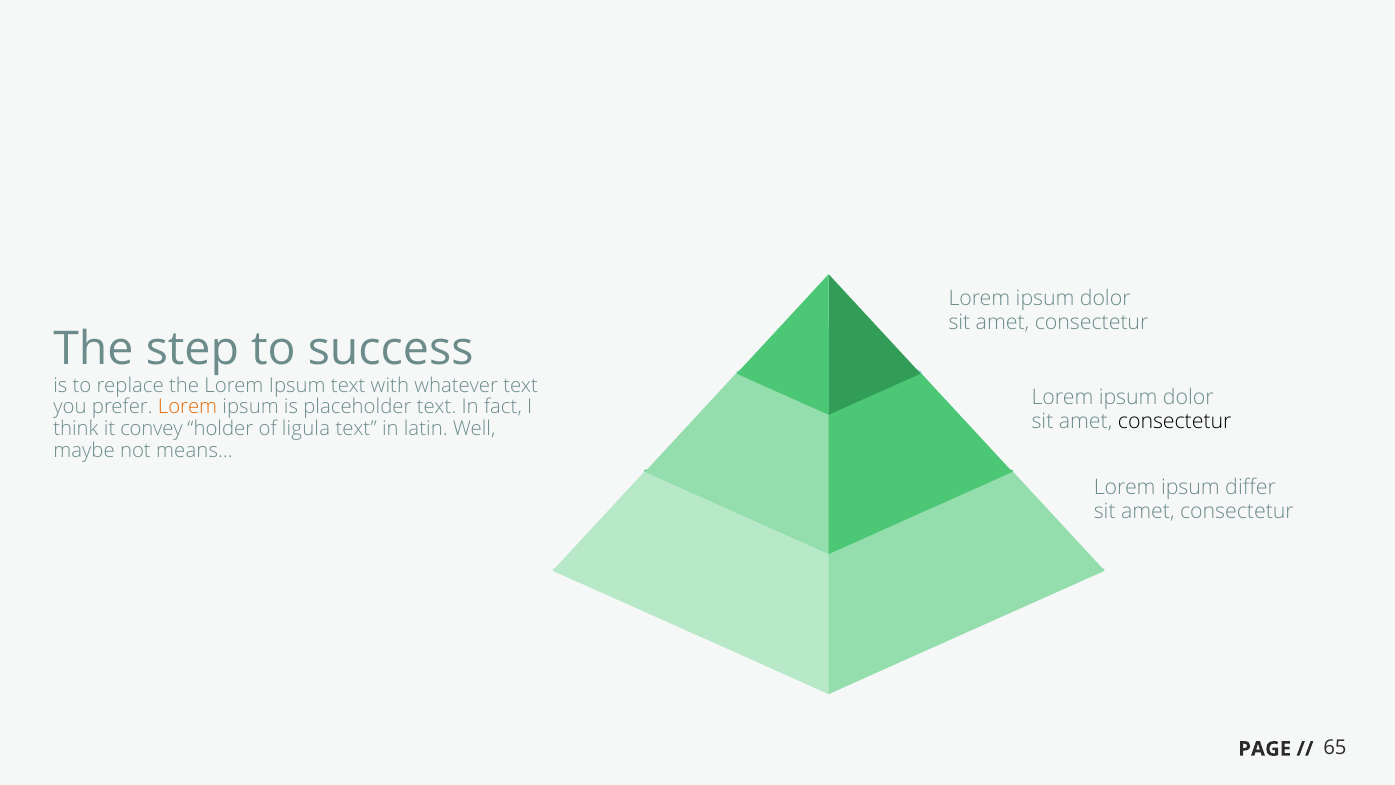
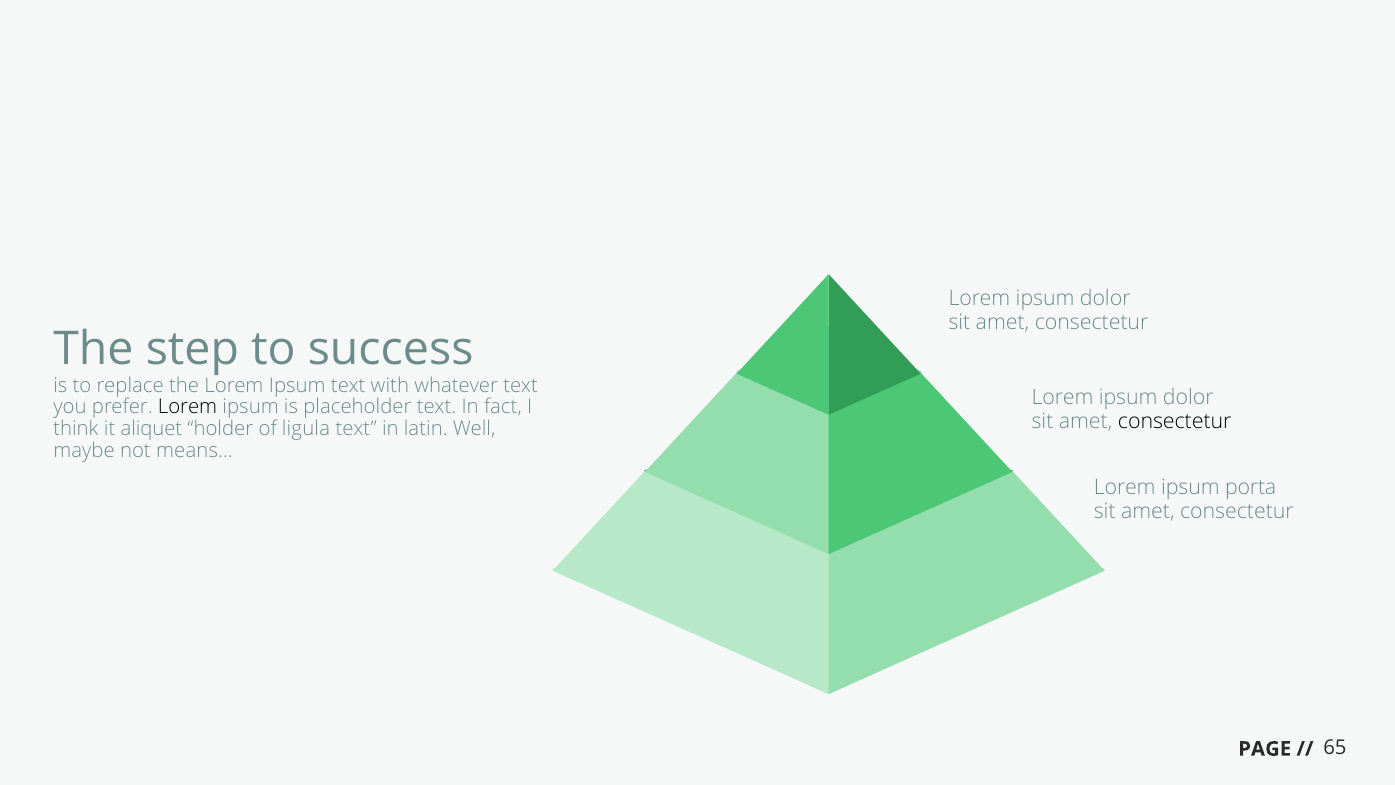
Lorem at (188, 407) colour: orange -> black
convey: convey -> aliquet
differ: differ -> porta
